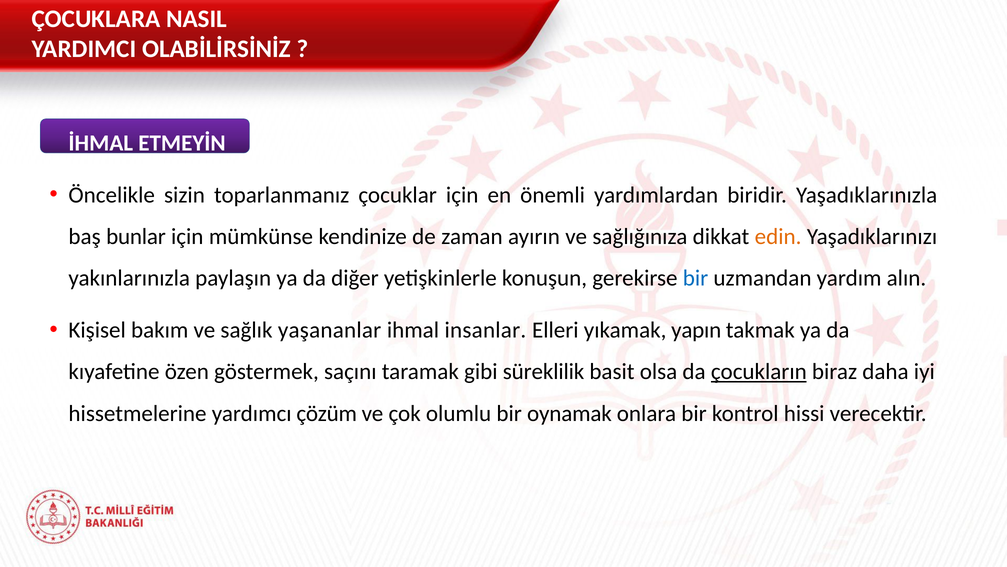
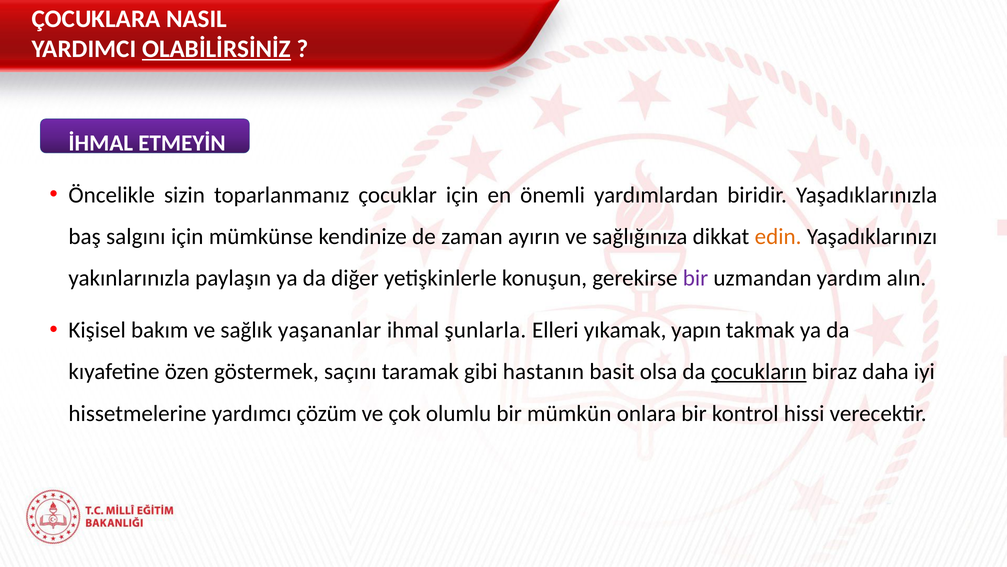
OLABİLİRSİNİZ underline: none -> present
bunlar: bunlar -> salgını
bir at (696, 278) colour: blue -> purple
insanlar: insanlar -> şunlarla
süreklilik: süreklilik -> hastanın
oynamak: oynamak -> mümkün
